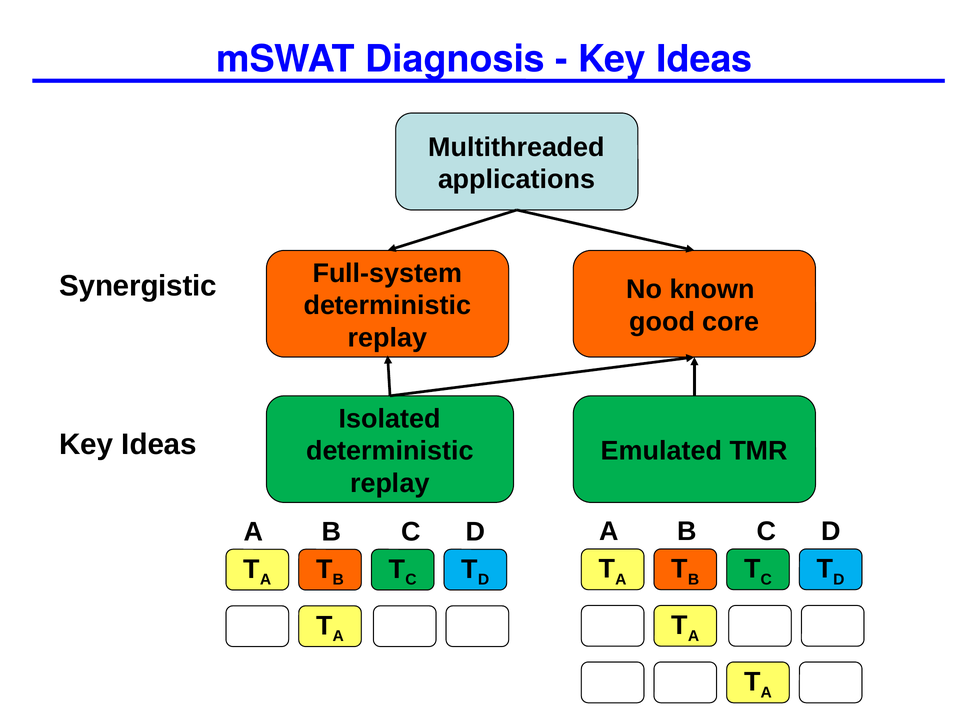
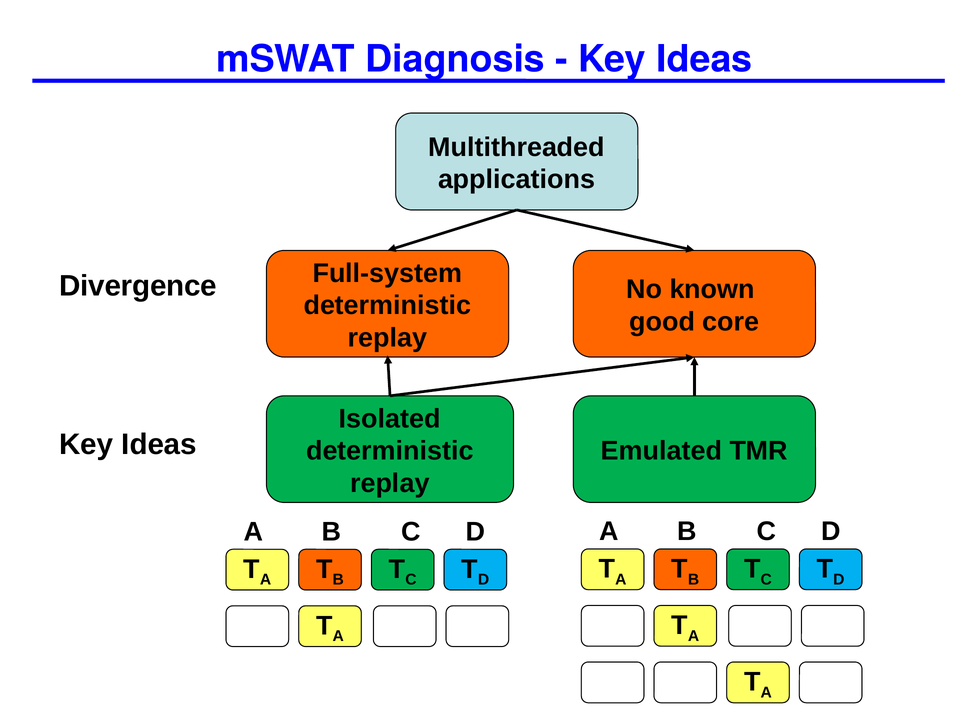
Synergistic: Synergistic -> Divergence
